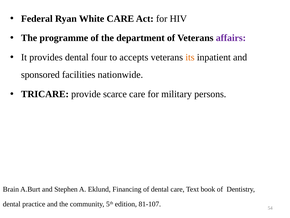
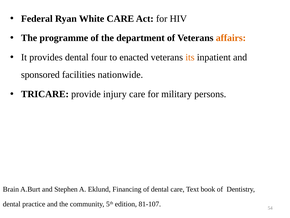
affairs colour: purple -> orange
accepts: accepts -> enacted
scarce: scarce -> injury
